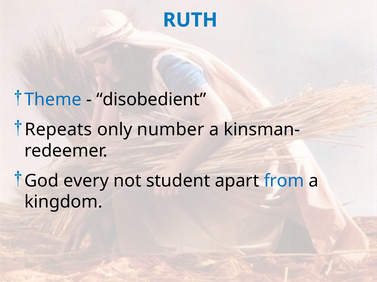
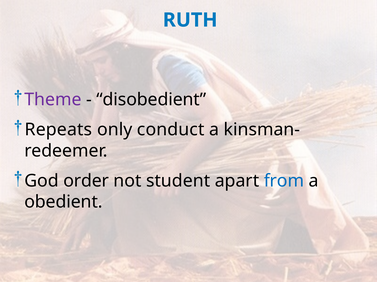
Theme colour: blue -> purple
number: number -> conduct
every: every -> order
kingdom: kingdom -> obedient
